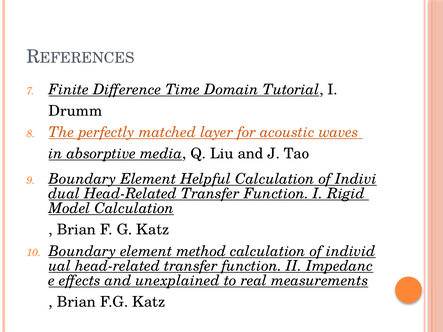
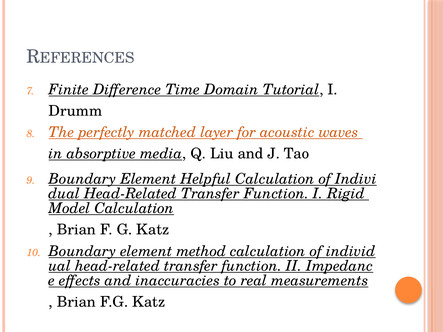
unexplained: unexplained -> inaccuracies
